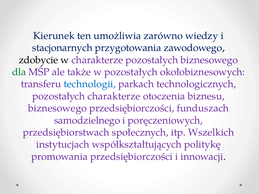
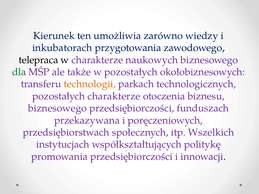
stacjonarnych: stacjonarnych -> inkubatorach
zdobycie: zdobycie -> telepraca
charakterze pozostałych: pozostałych -> naukowych
technologii colour: blue -> orange
samodzielnego: samodzielnego -> przekazywana
